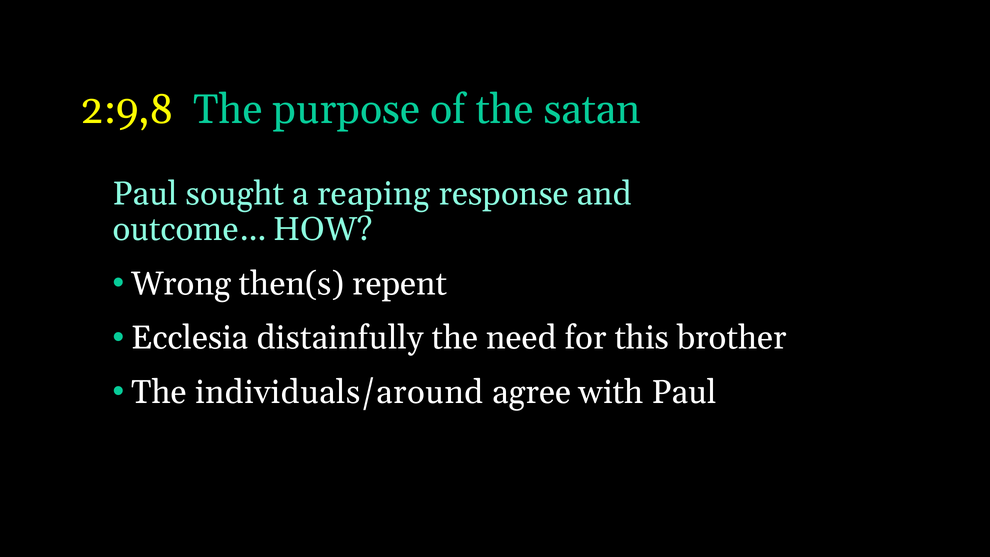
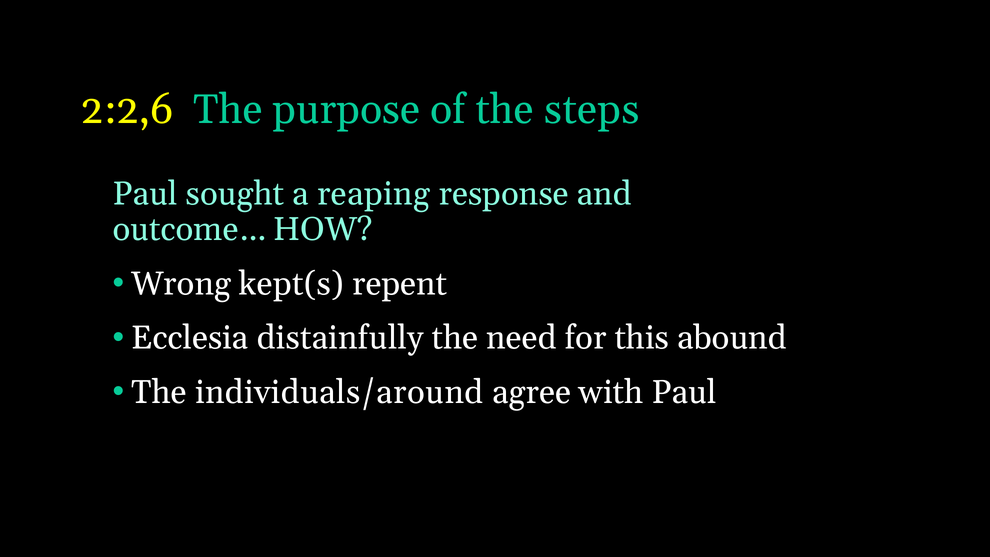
2:9,8: 2:9,8 -> 2:2,6
satan: satan -> steps
then(s: then(s -> kept(s
brother: brother -> abound
